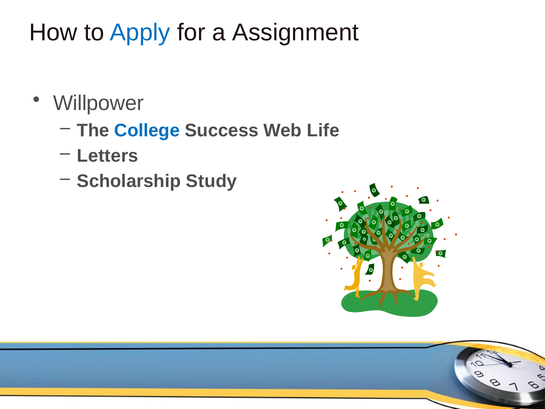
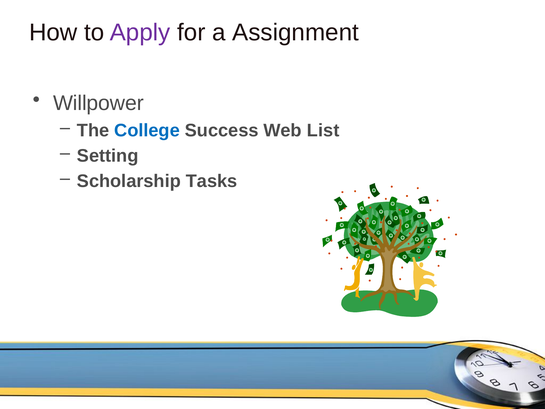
Apply colour: blue -> purple
Life: Life -> List
Letters: Letters -> Setting
Study: Study -> Tasks
